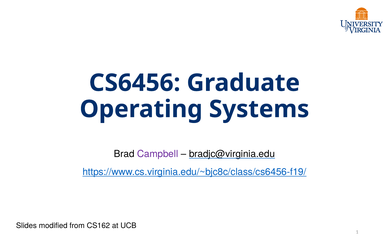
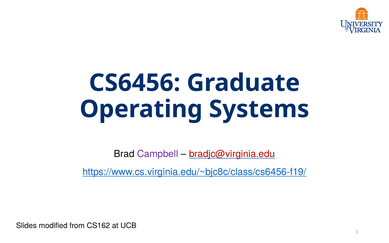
bradjc@virginia.edu colour: black -> red
